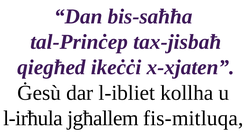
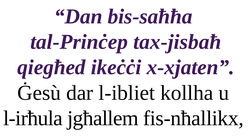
fis-mitluqa: fis-mitluqa -> fis-nħallikx
